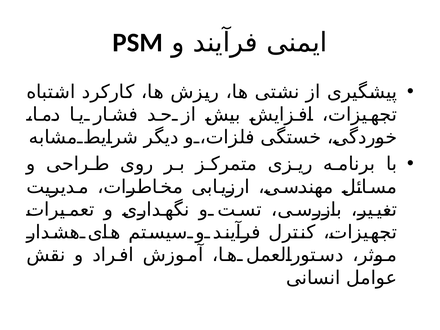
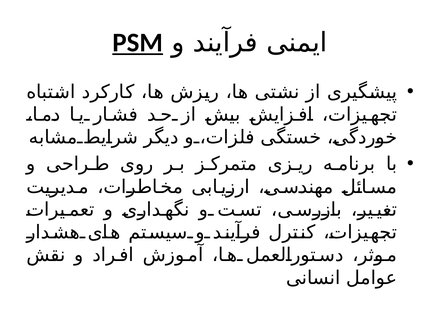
PSM underline: none -> present
